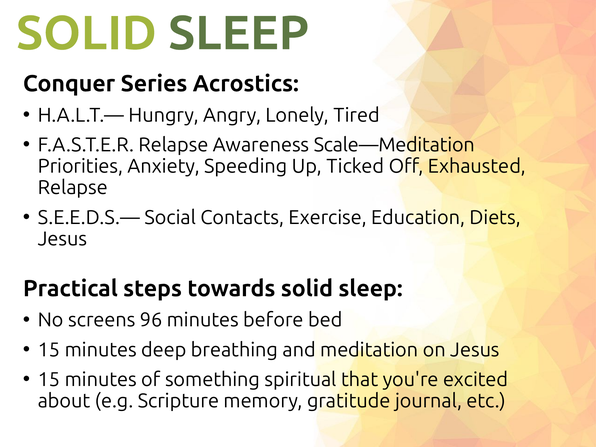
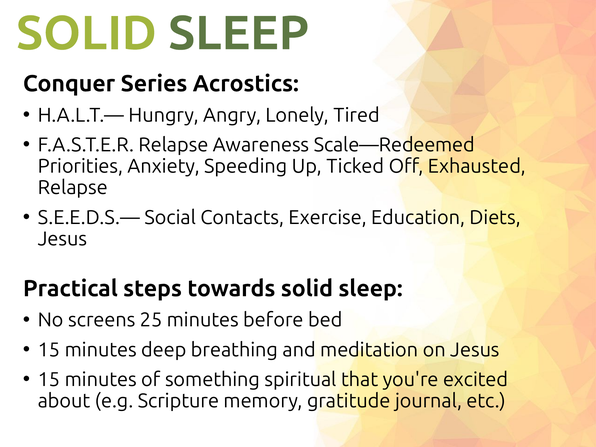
Scale—Meditation: Scale—Meditation -> Scale—Redeemed
96: 96 -> 25
